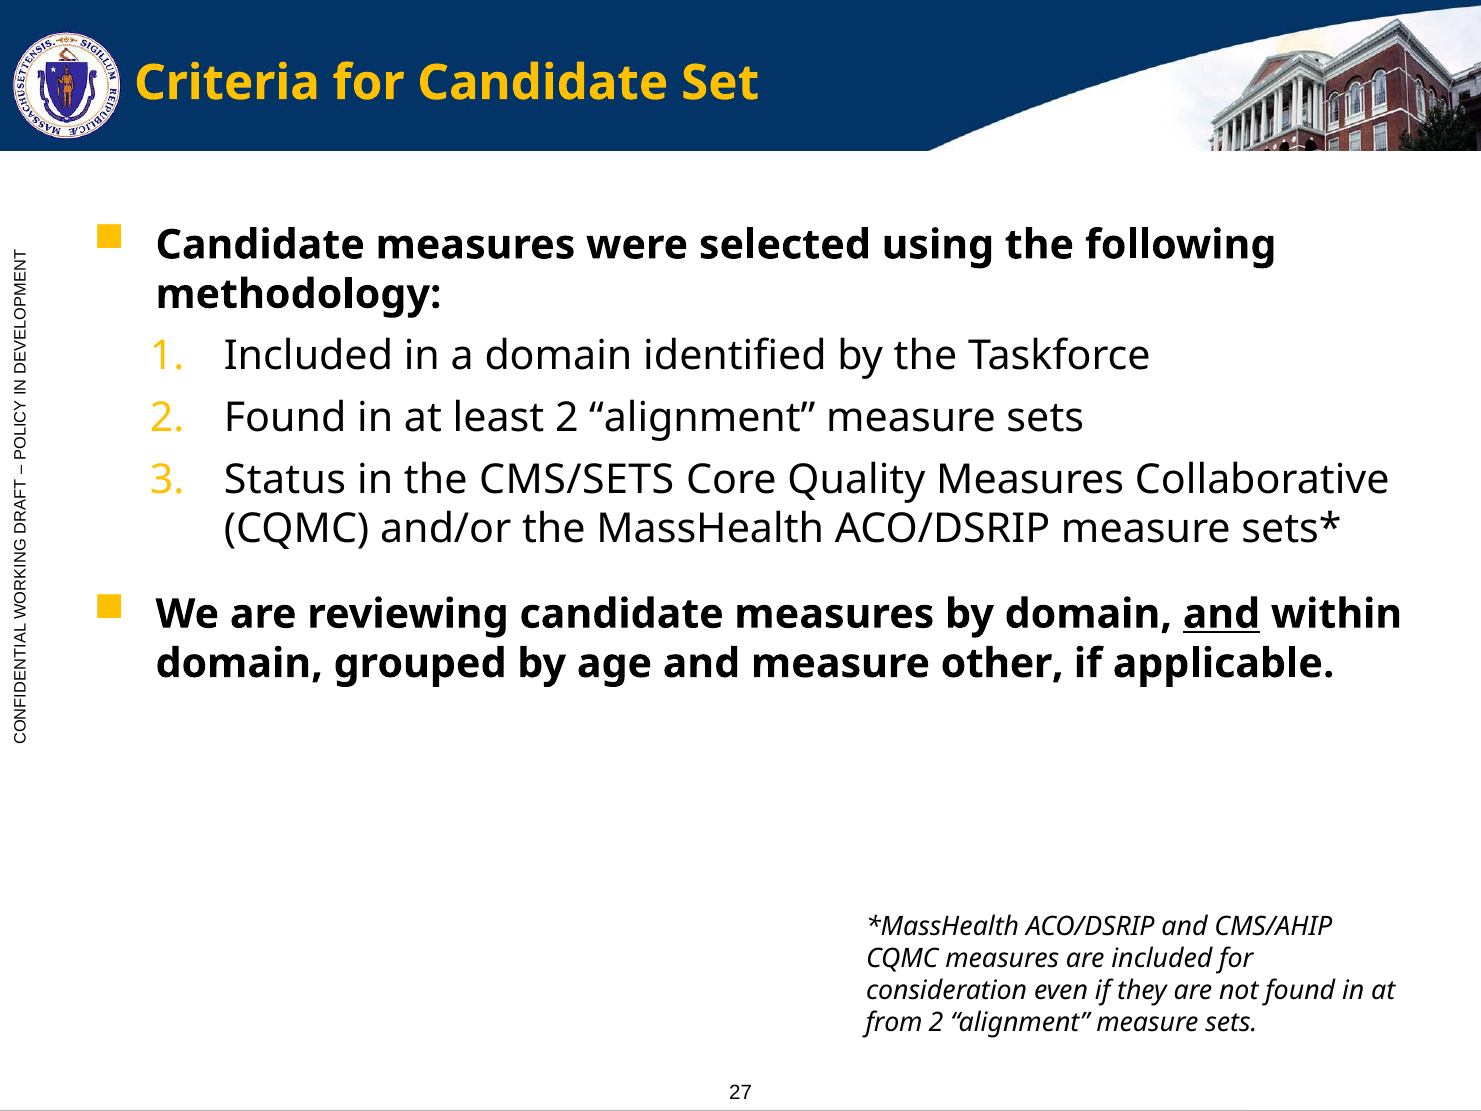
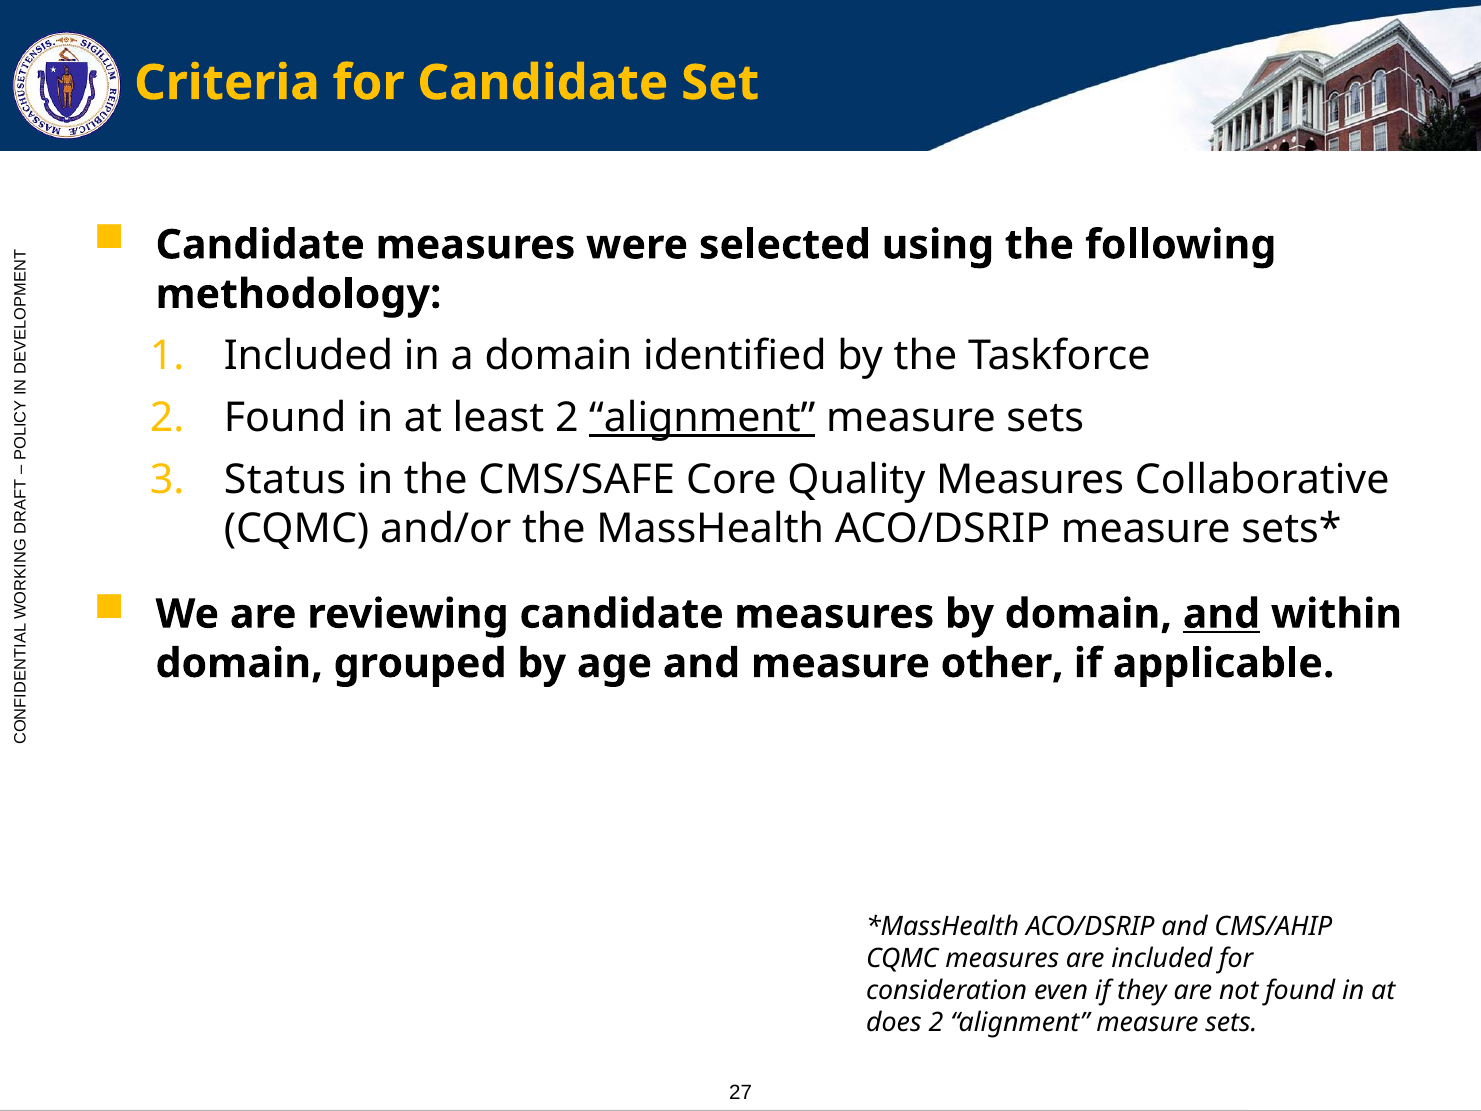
alignment at (702, 418) underline: none -> present
CMS/SETS: CMS/SETS -> CMS/SAFE
from: from -> does
